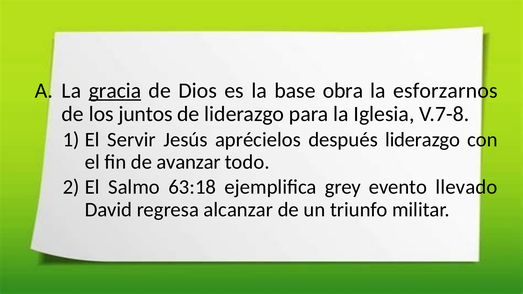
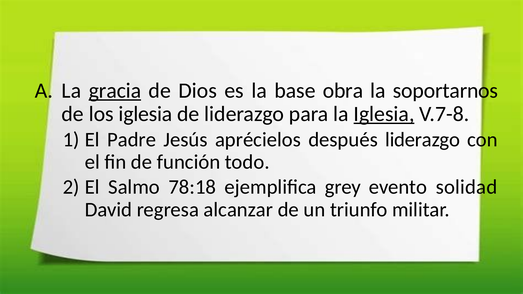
esforzarnos: esforzarnos -> soportarnos
los juntos: juntos -> iglesia
Iglesia at (384, 114) underline: none -> present
Servir: Servir -> Padre
avanzar: avanzar -> función
63:18: 63:18 -> 78:18
llevado: llevado -> solidad
